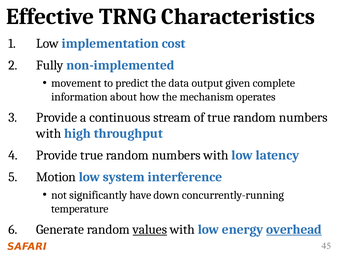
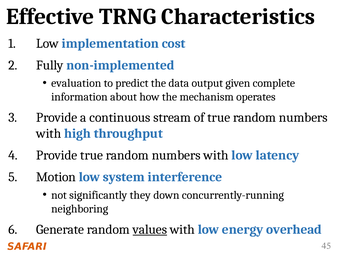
movement: movement -> evaluation
have: have -> they
temperature: temperature -> neighboring
overhead underline: present -> none
